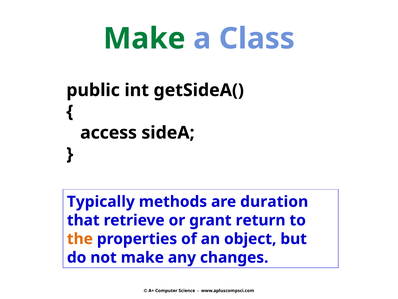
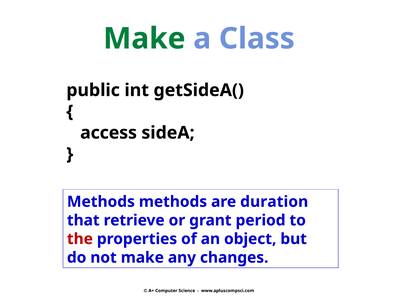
Typically at (101, 201): Typically -> Methods
return: return -> period
the colour: orange -> red
